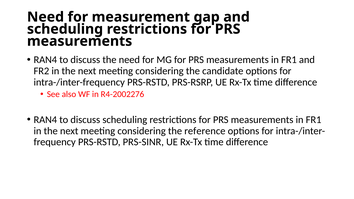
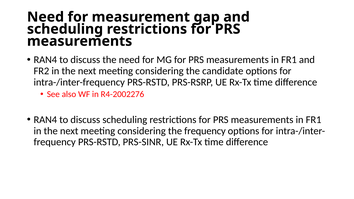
the reference: reference -> frequency
